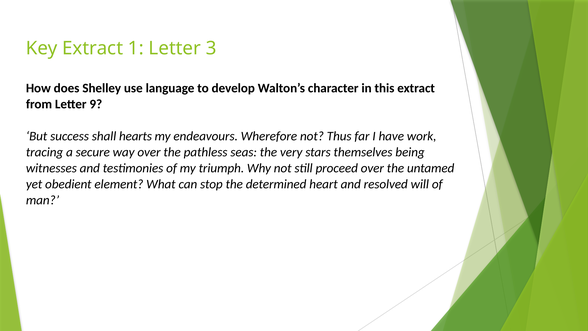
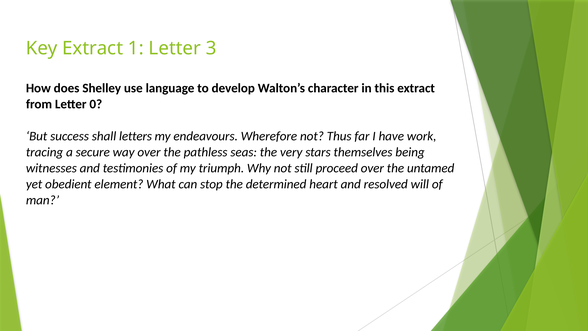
9: 9 -> 0
hearts: hearts -> letters
